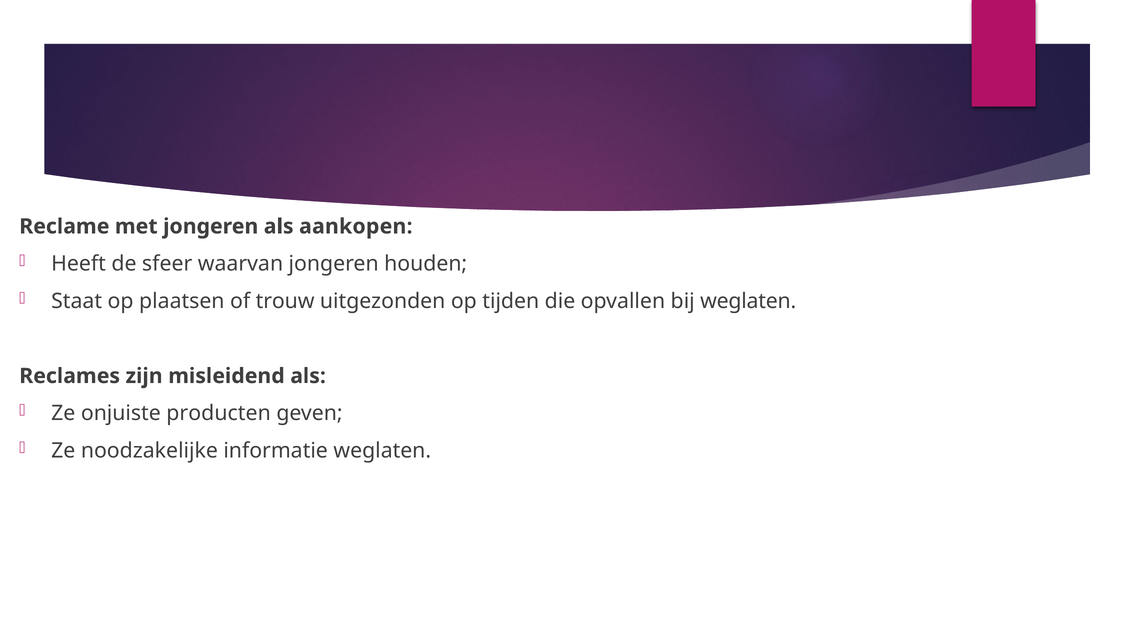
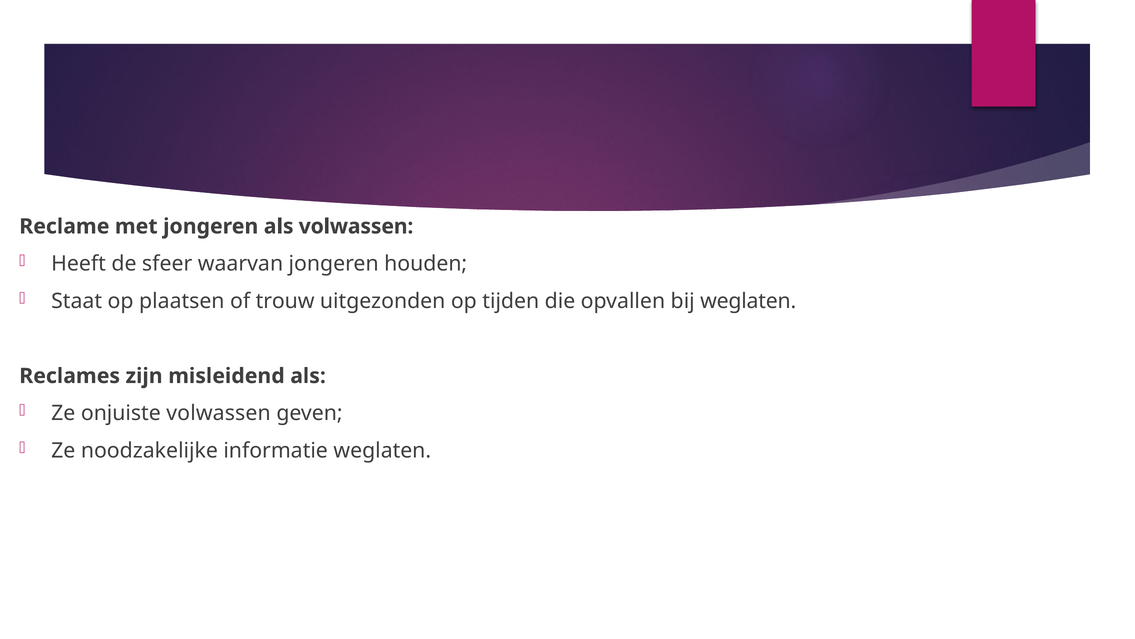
als aankopen: aankopen -> volwassen
onjuiste producten: producten -> volwassen
